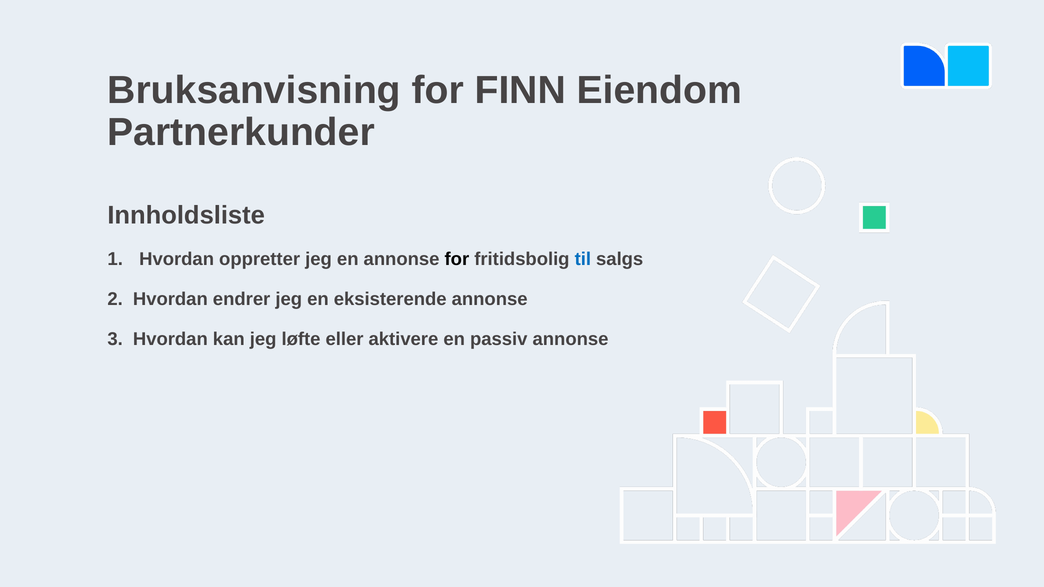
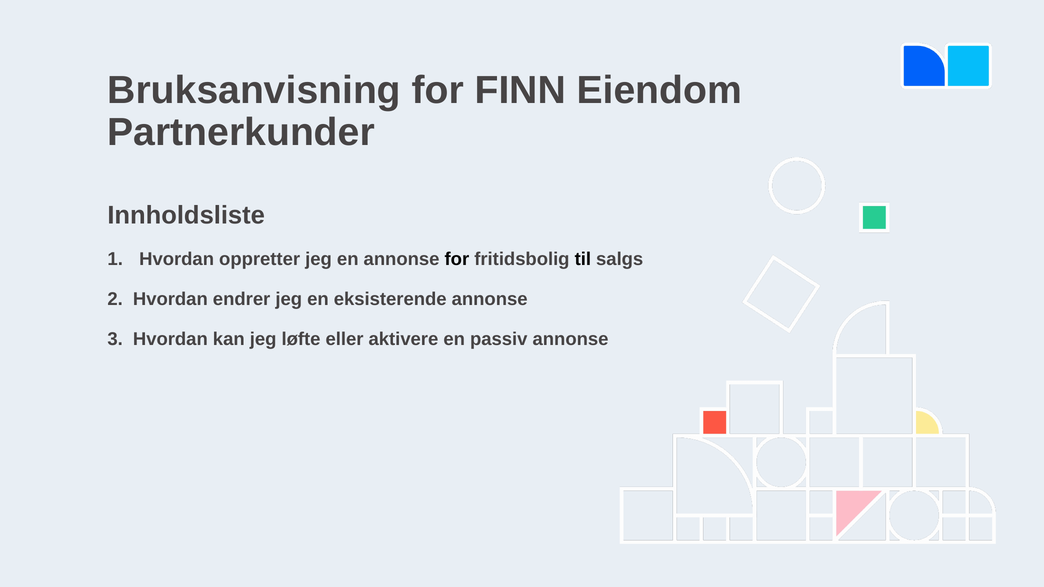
til colour: blue -> black
